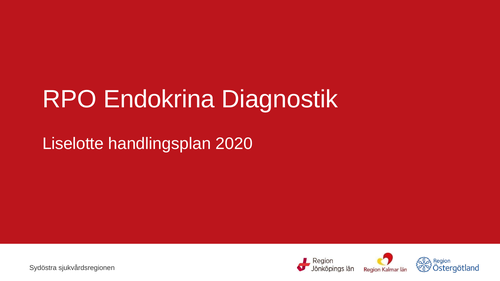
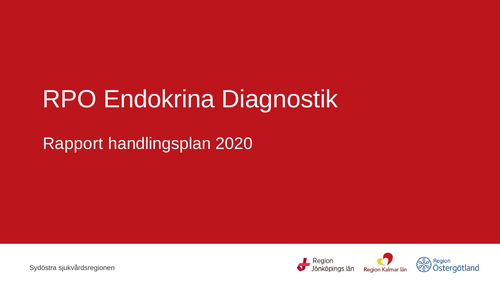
Liselotte: Liselotte -> Rapport
